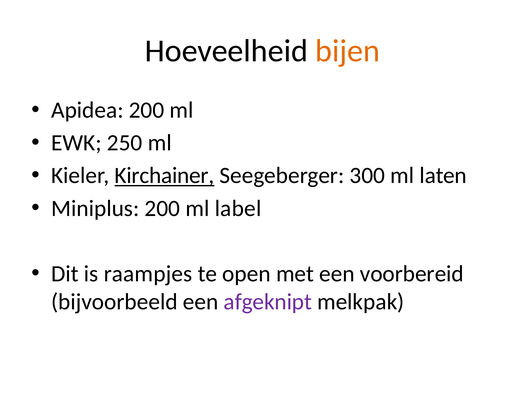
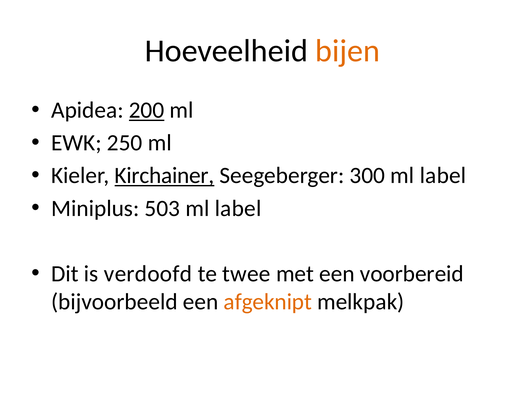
200 at (147, 110) underline: none -> present
300 ml laten: laten -> label
Miniplus 200: 200 -> 503
raampjes: raampjes -> verdoofd
open: open -> twee
afgeknipt colour: purple -> orange
